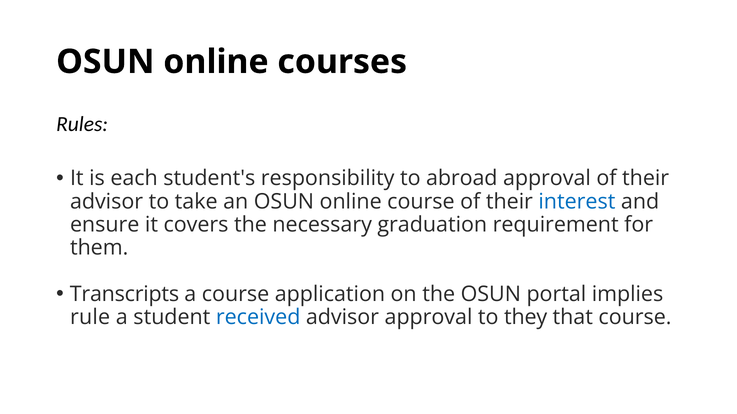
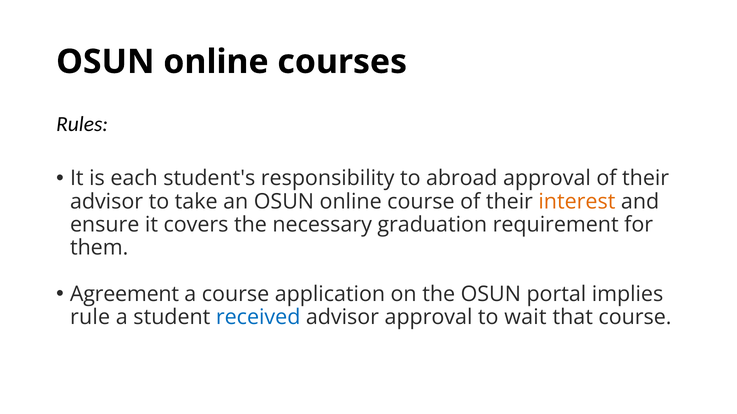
interest colour: blue -> orange
Transcripts: Transcripts -> Agreement
they: they -> wait
